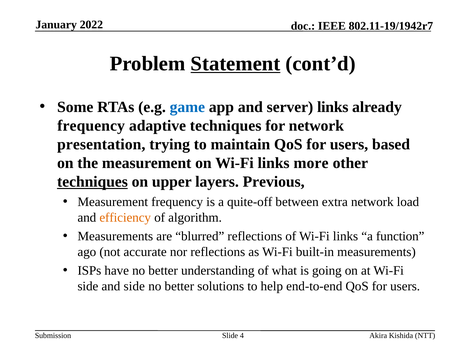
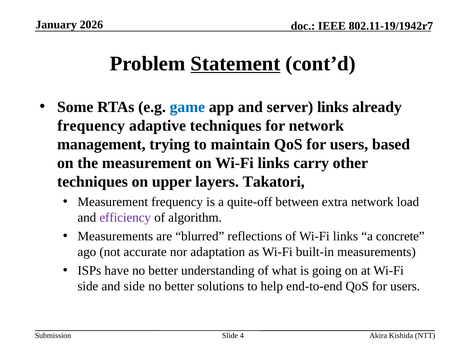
2022: 2022 -> 2026
presentation: presentation -> management
more: more -> carry
techniques at (92, 181) underline: present -> none
Previous: Previous -> Takatori
efficiency colour: orange -> purple
function: function -> concrete
nor reflections: reflections -> adaptation
